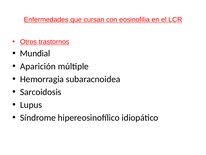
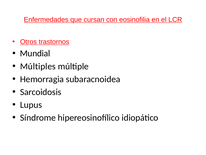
Aparición: Aparición -> Múltiples
